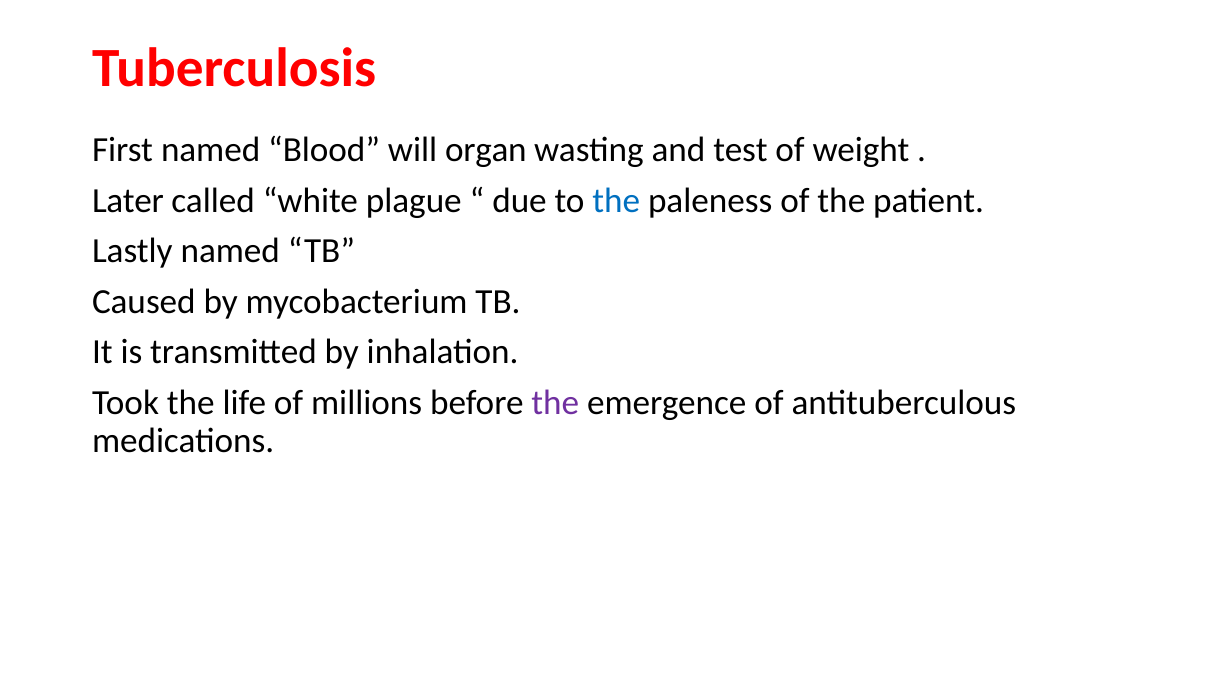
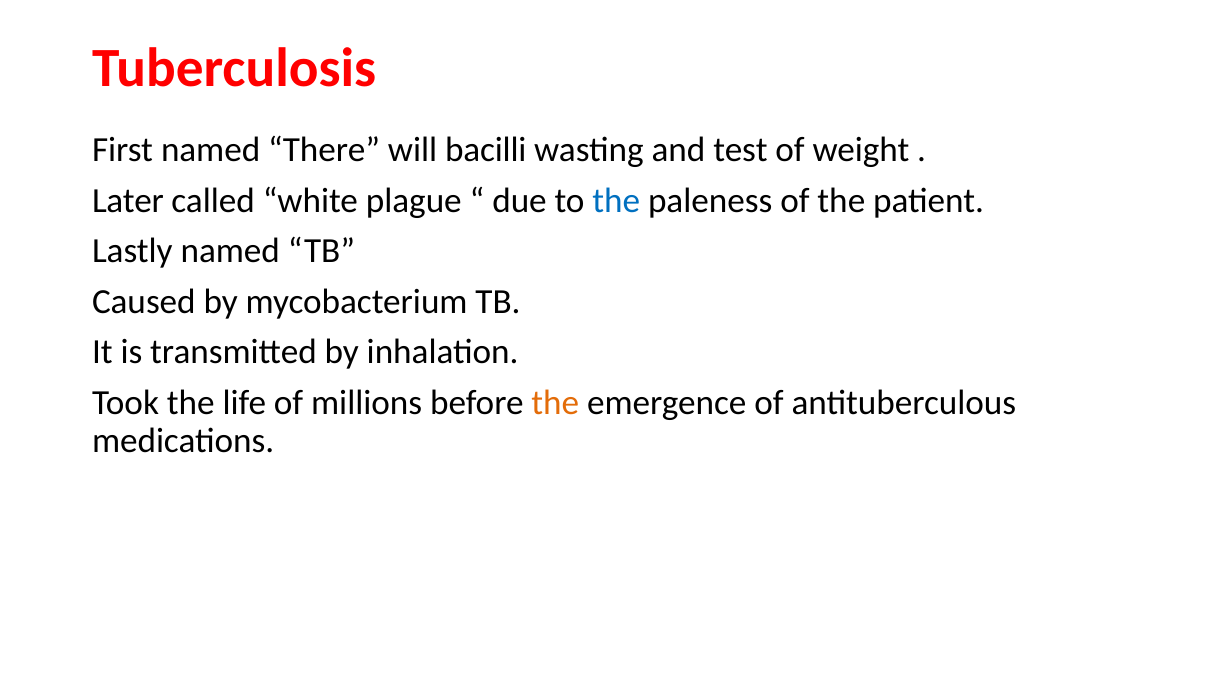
Blood: Blood -> There
organ: organ -> bacilli
the at (555, 403) colour: purple -> orange
